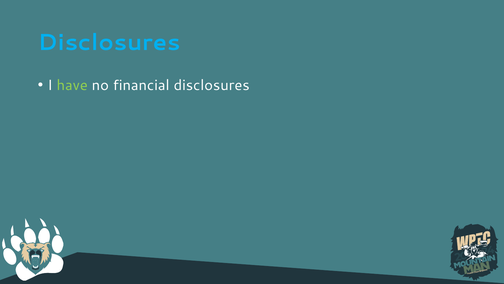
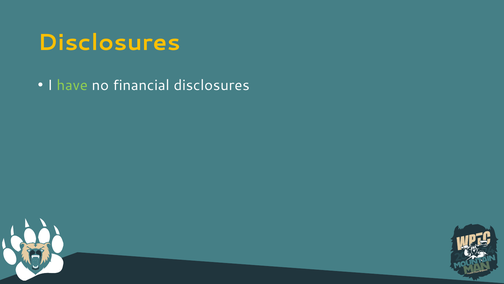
Disclosures at (109, 42) colour: light blue -> yellow
